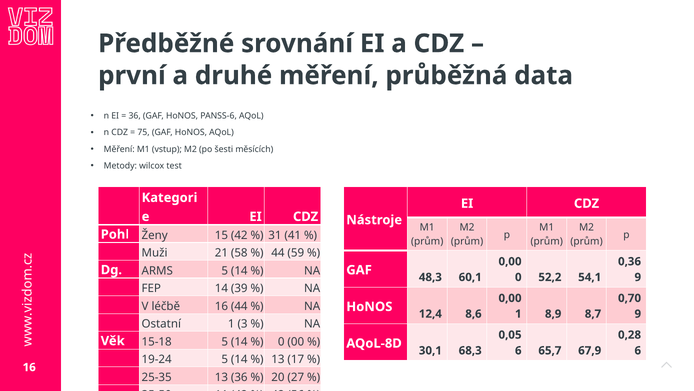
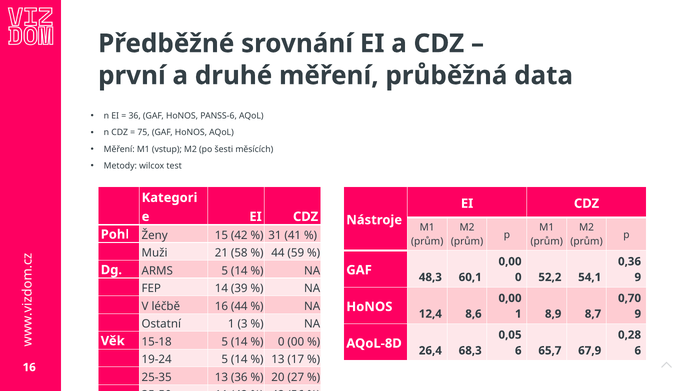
30,1: 30,1 -> 26,4
